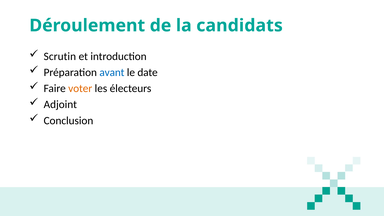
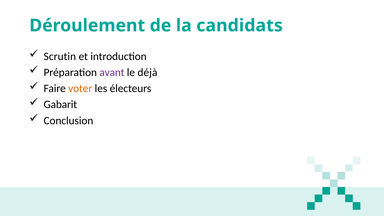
avant colour: blue -> purple
date: date -> déjà
Adjoint: Adjoint -> Gabarit
